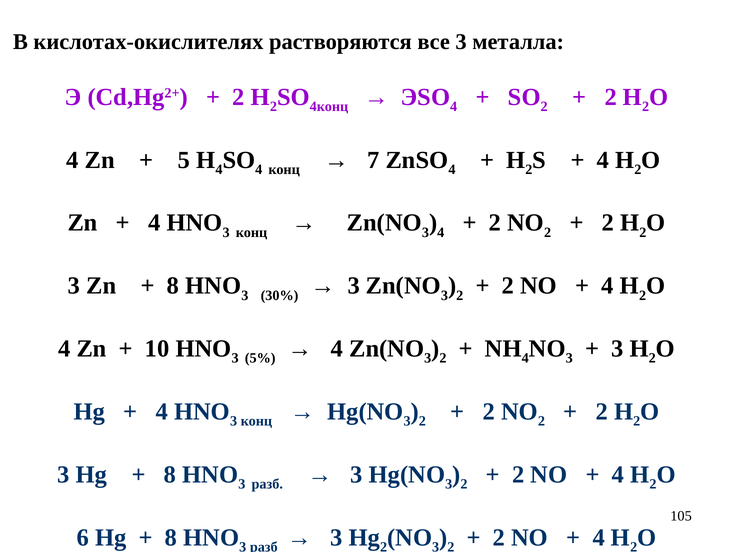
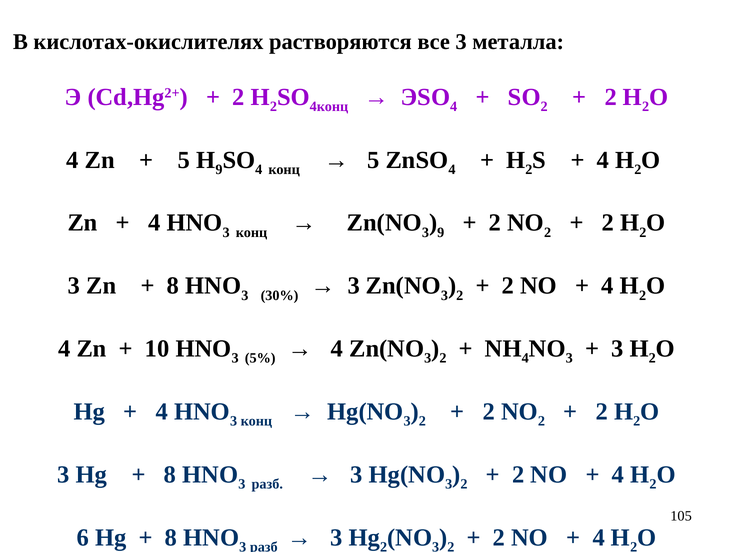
4 at (219, 169): 4 -> 9
7 at (373, 160): 7 -> 5
4 at (441, 232): 4 -> 9
